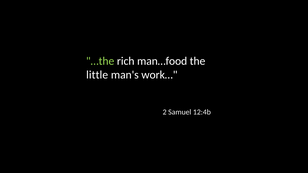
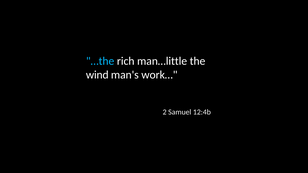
…the colour: light green -> light blue
man…food: man…food -> man…little
little: little -> wind
